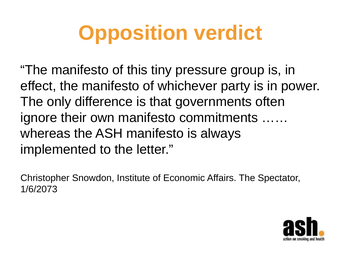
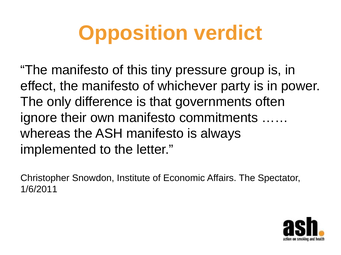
1/6/2073: 1/6/2073 -> 1/6/2011
